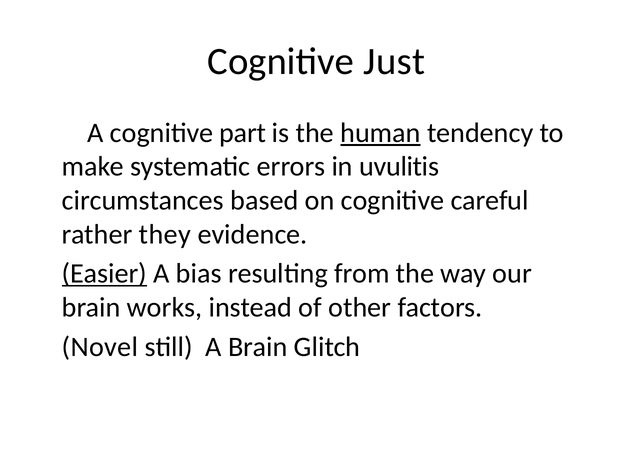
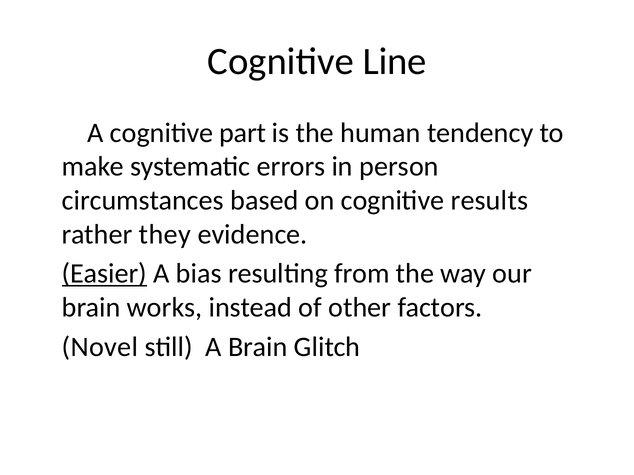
Just: Just -> Line
human underline: present -> none
uvulitis: uvulitis -> person
careful: careful -> results
